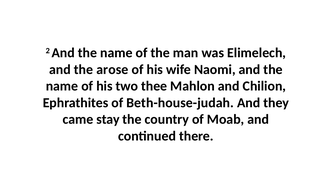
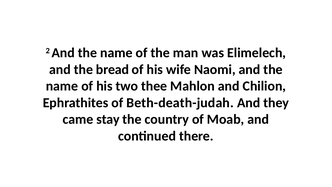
arose: arose -> bread
Beth-house-judah: Beth-house-judah -> Beth-death-judah
